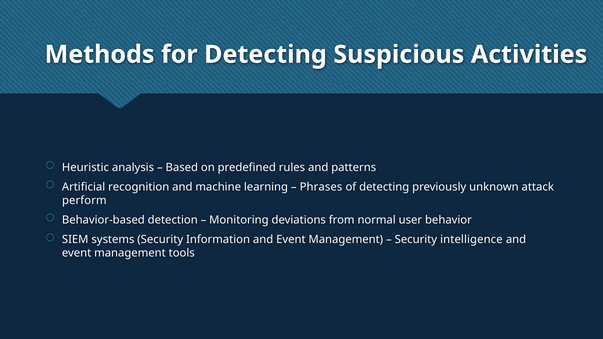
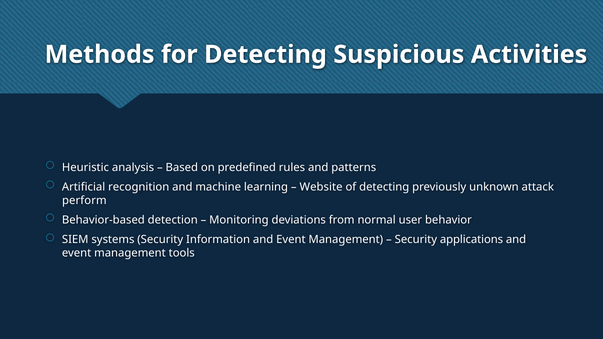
Phrases: Phrases -> Website
intelligence: intelligence -> applications
